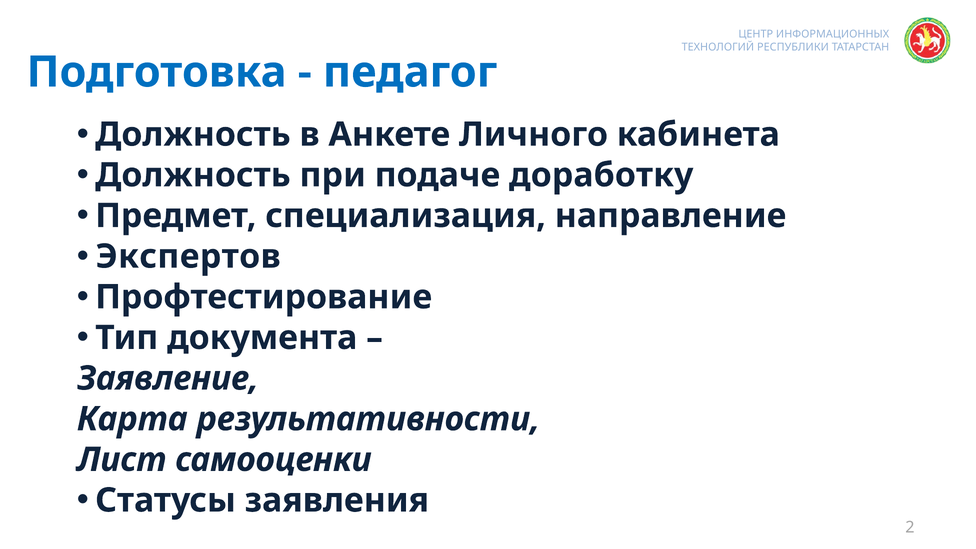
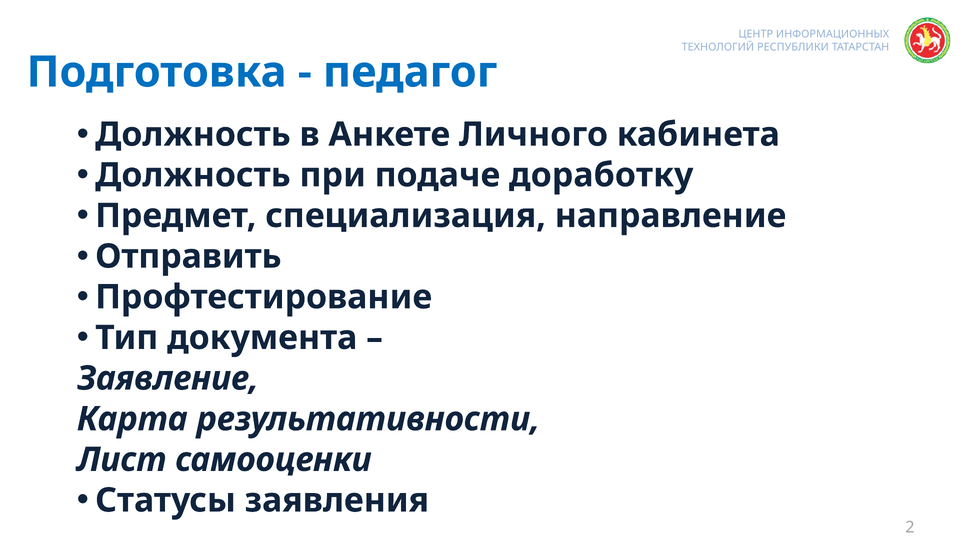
Экспертов: Экспертов -> Отправить
